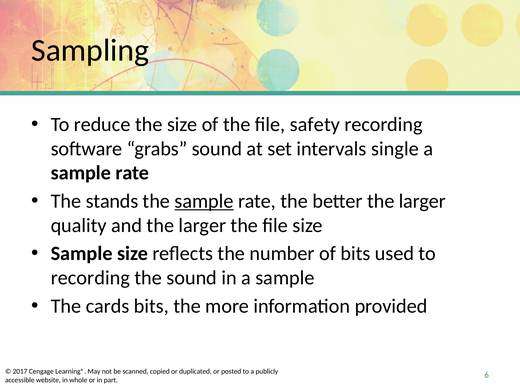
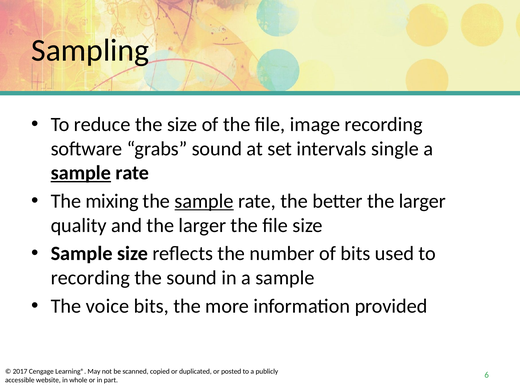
safety: safety -> image
sample at (81, 173) underline: none -> present
stands: stands -> mixing
cards: cards -> voice
